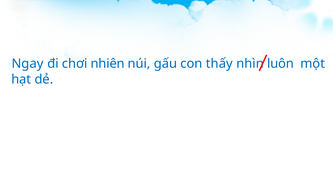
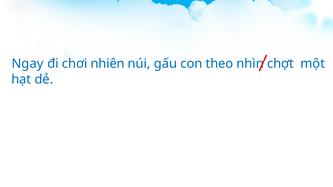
thấy: thấy -> theo
luôn: luôn -> chợt
